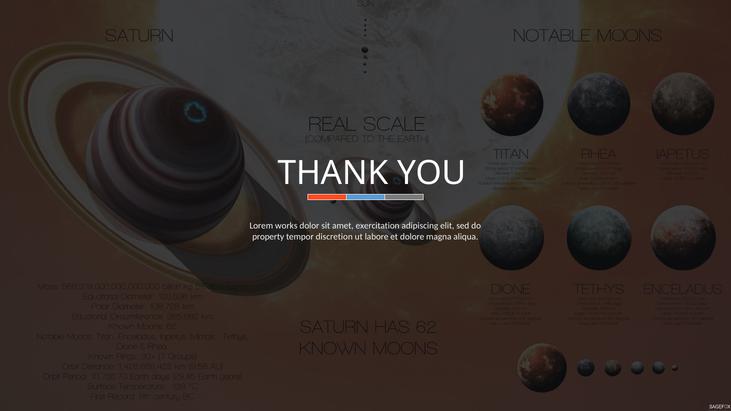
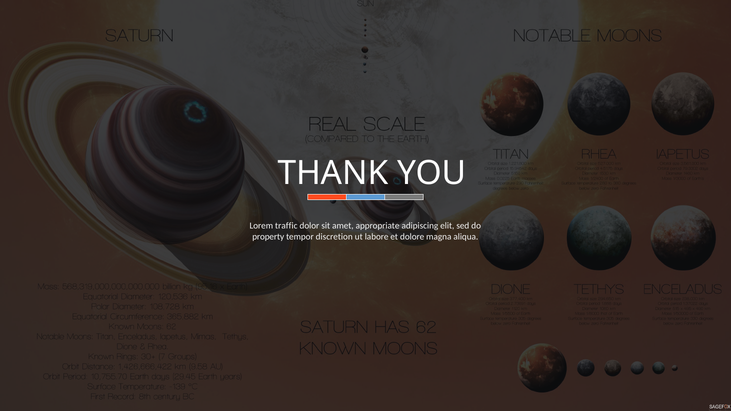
works: works -> traffic
exercitation: exercitation -> appropriate
